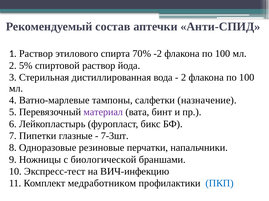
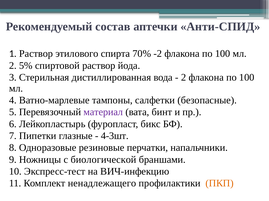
назначение: назначение -> безопасные
7-3шт: 7-3шт -> 4-3шт
медработником: медработником -> ненадлежащего
ПКП colour: blue -> orange
